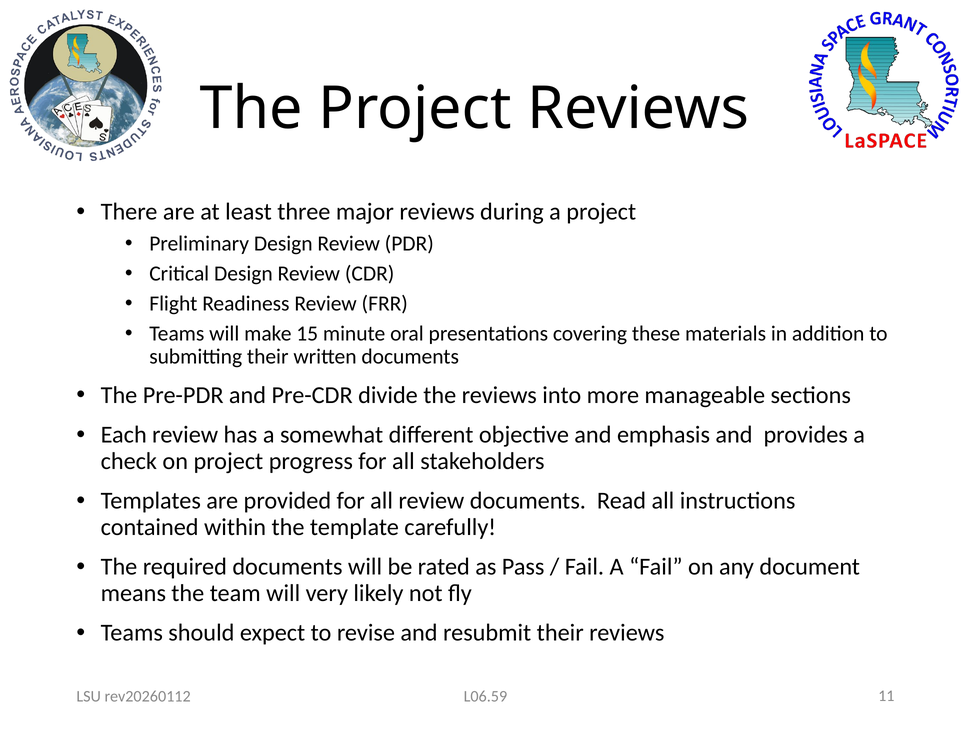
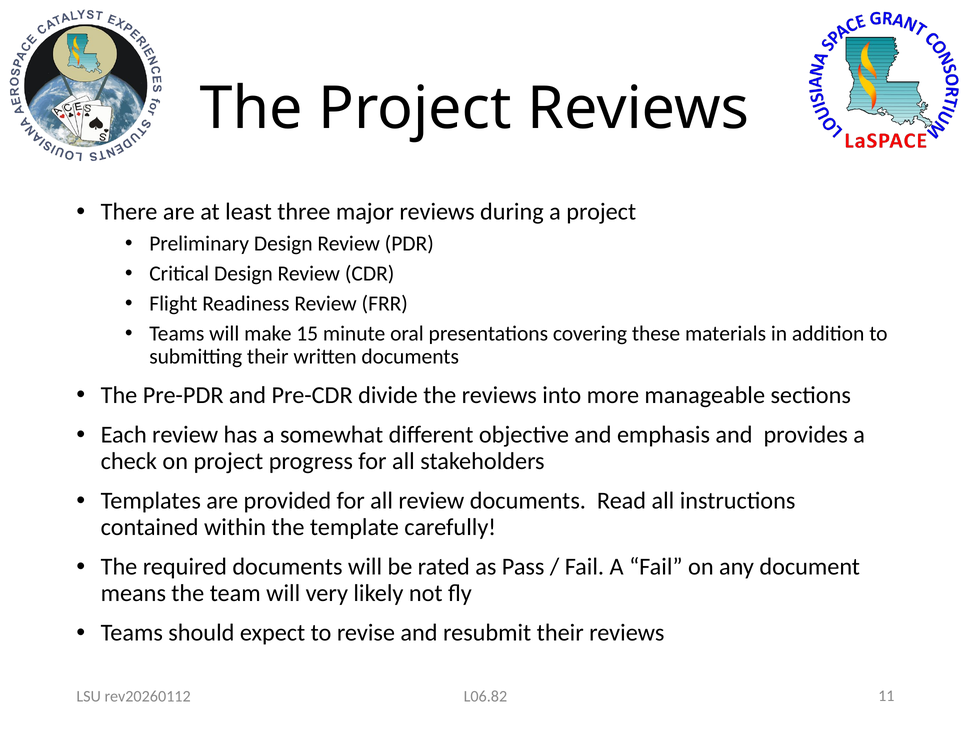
L06.59: L06.59 -> L06.82
